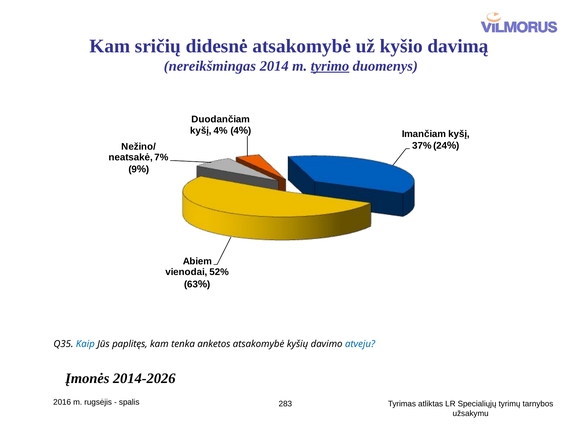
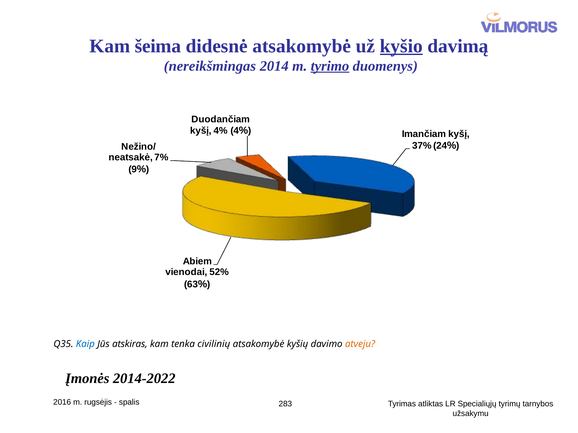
sričių: sričių -> šeima
kyšio underline: none -> present
paplitęs: paplitęs -> atskiras
anketos: anketos -> civilinių
atveju colour: blue -> orange
2014-2026: 2014-2026 -> 2014-2022
